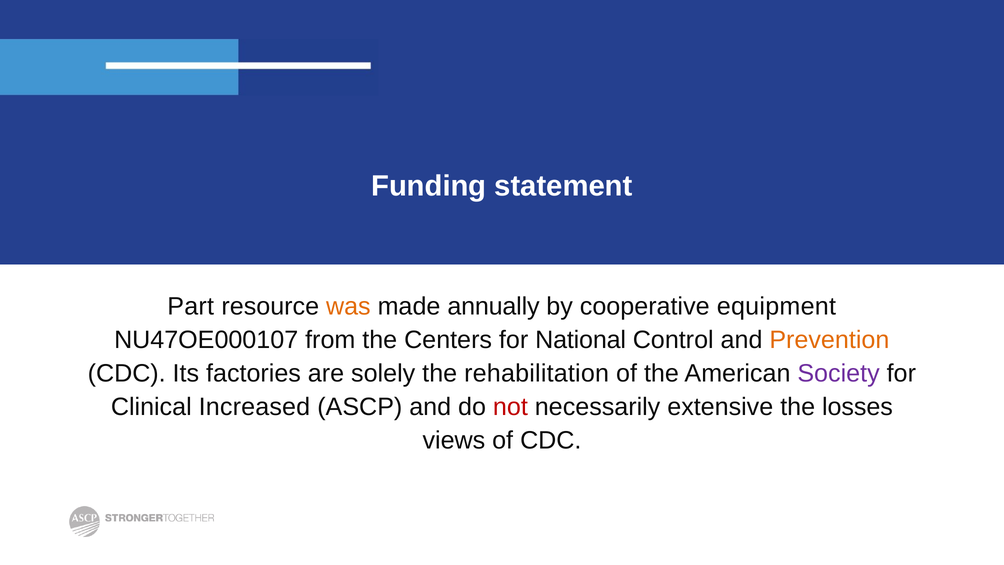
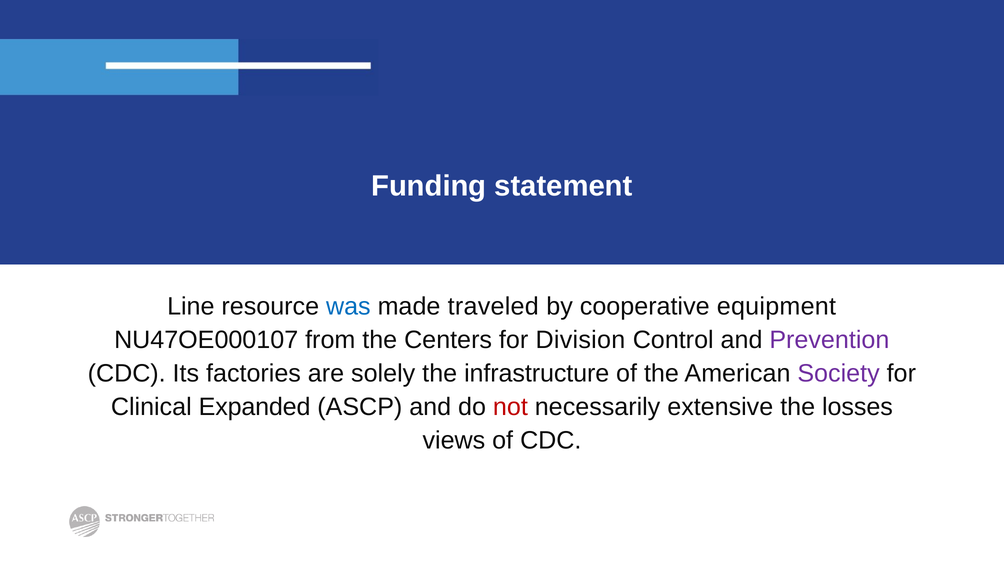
Part: Part -> Line
was colour: orange -> blue
annually: annually -> traveled
National: National -> Division
Prevention colour: orange -> purple
rehabilitation: rehabilitation -> infrastructure
Increased: Increased -> Expanded
